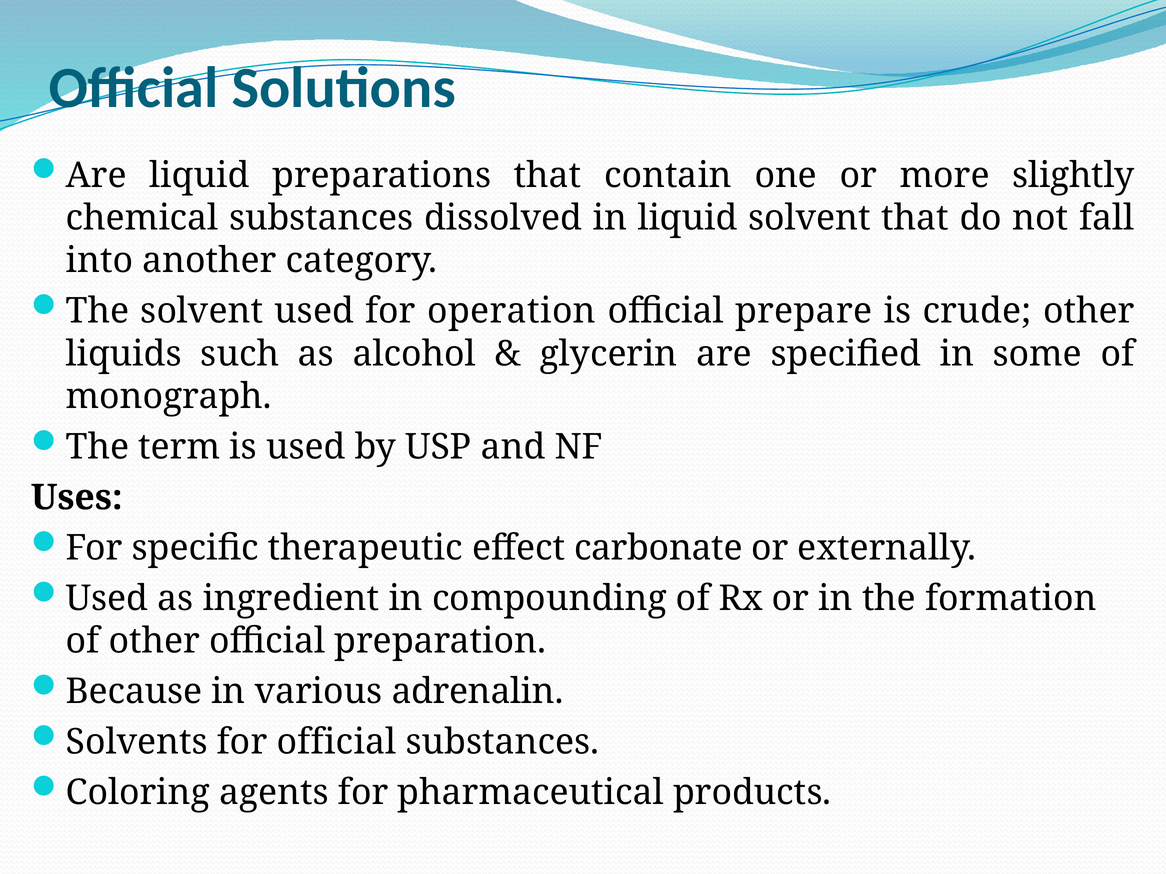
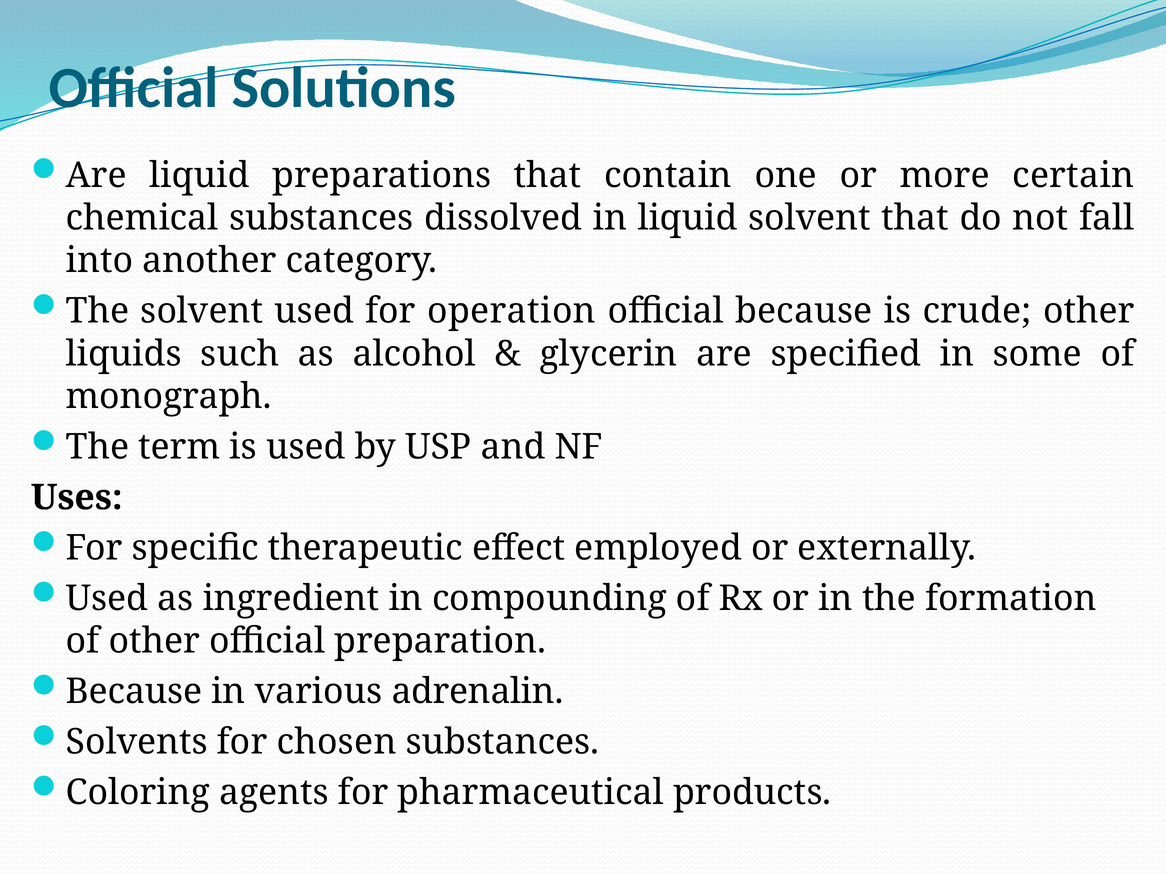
slightly: slightly -> certain
official prepare: prepare -> because
carbonate: carbonate -> employed
for official: official -> chosen
